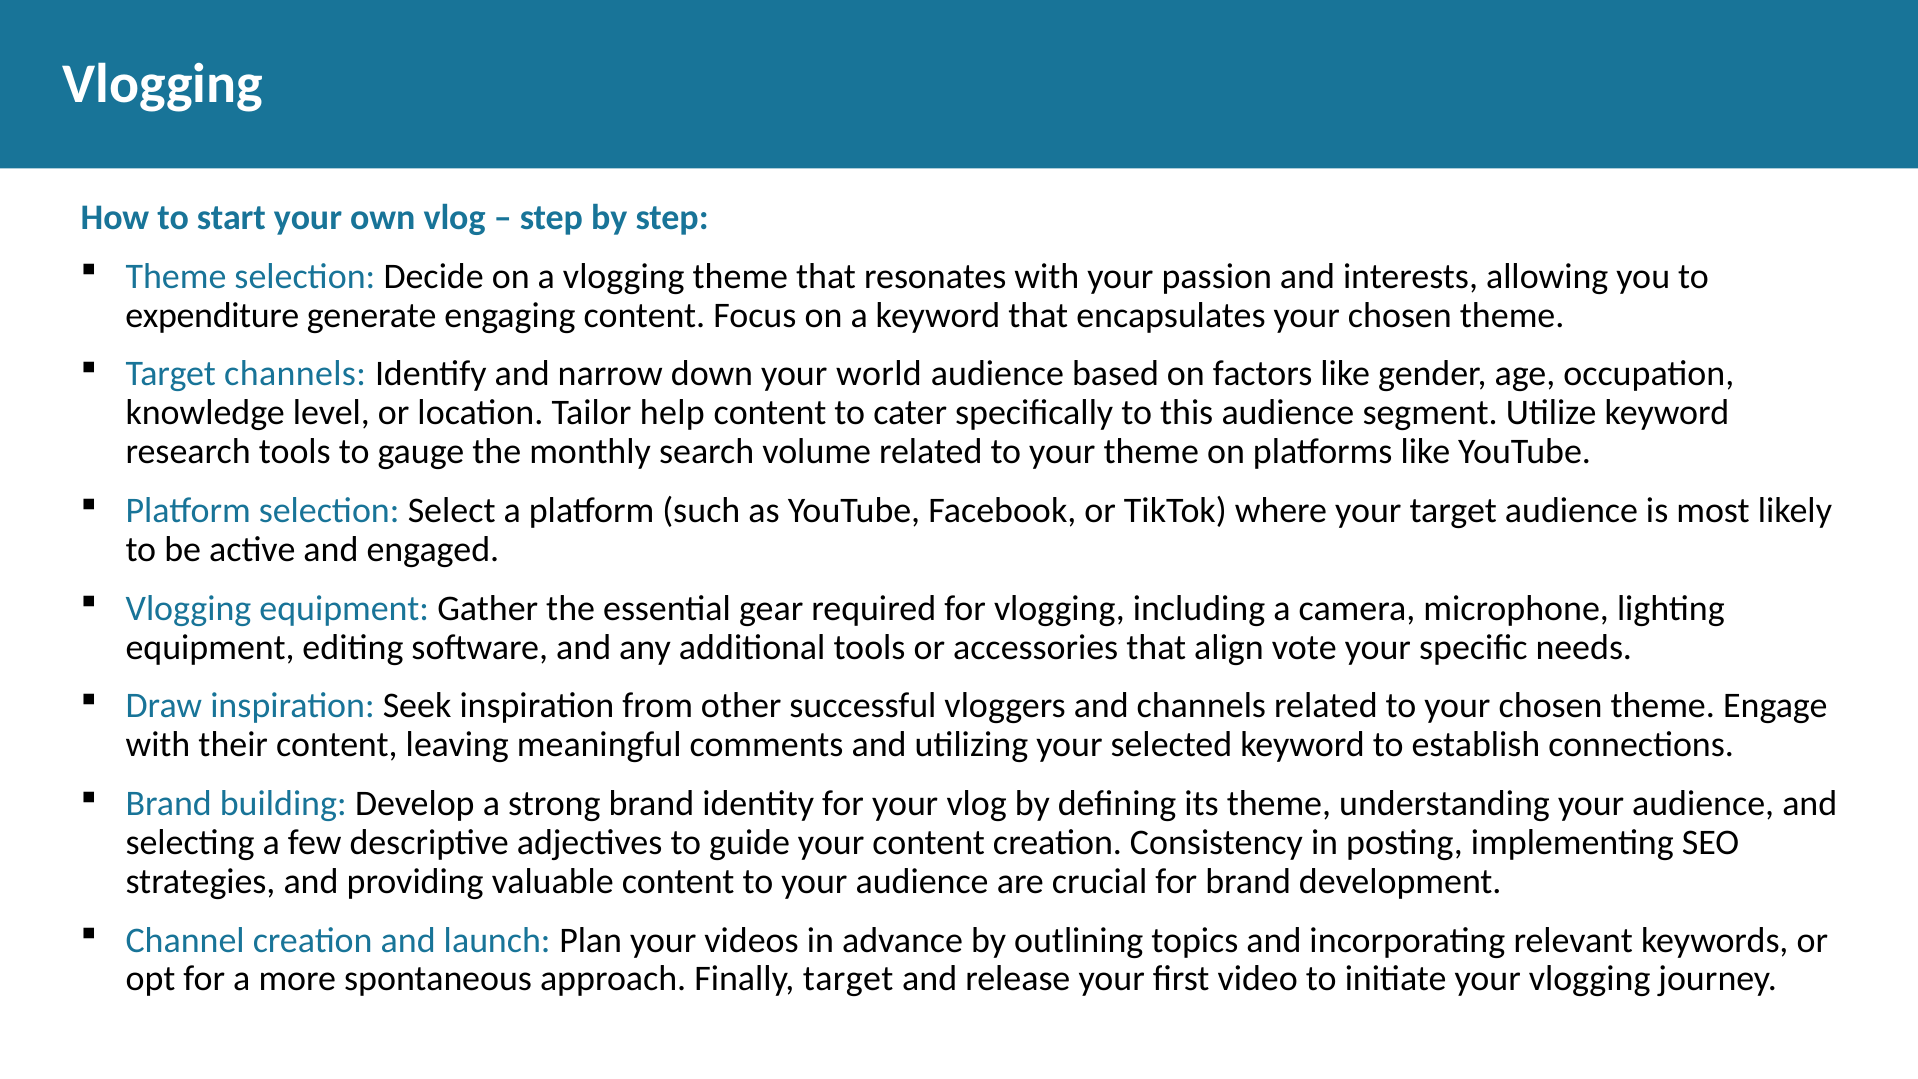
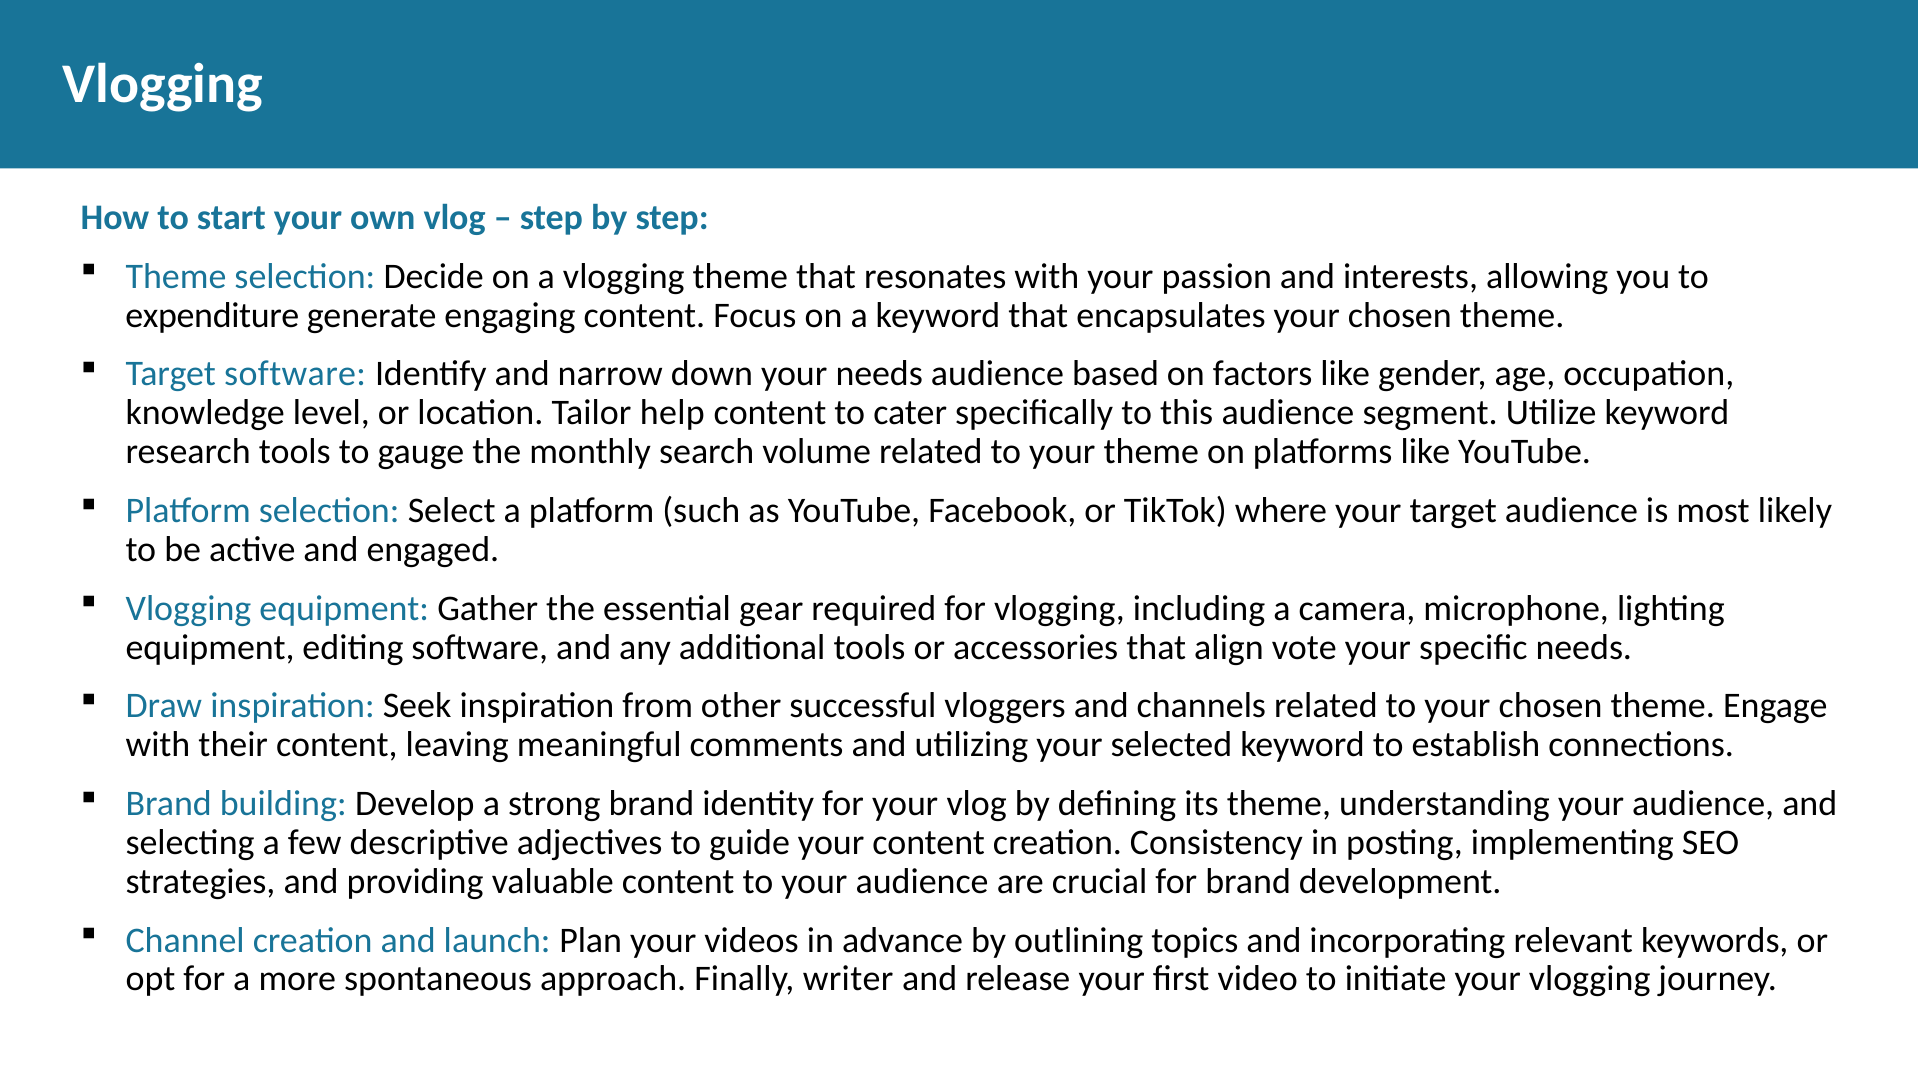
Target channels: channels -> software
your world: world -> needs
Finally target: target -> writer
